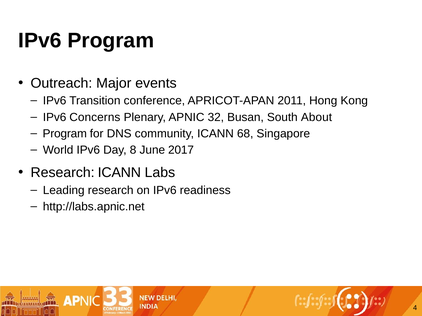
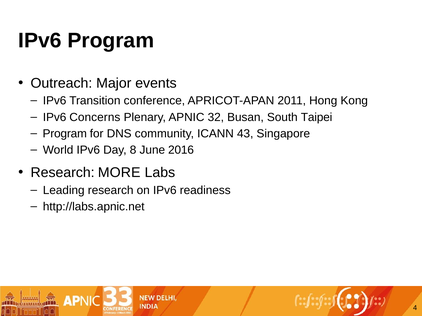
About: About -> Taipei
68: 68 -> 43
2017: 2017 -> 2016
Research ICANN: ICANN -> MORE
